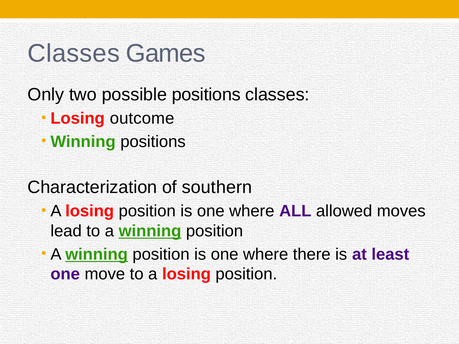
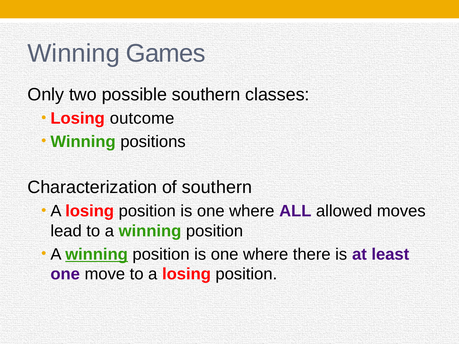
Classes at (74, 53): Classes -> Winning
possible positions: positions -> southern
winning at (150, 231) underline: present -> none
